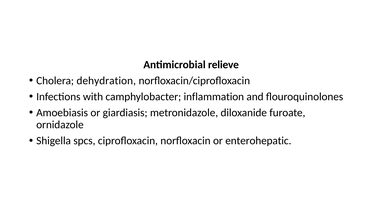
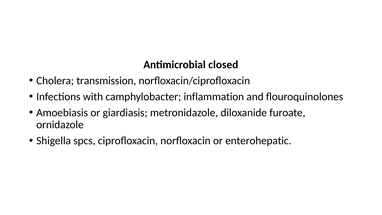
relieve: relieve -> closed
dehydration: dehydration -> transmission
